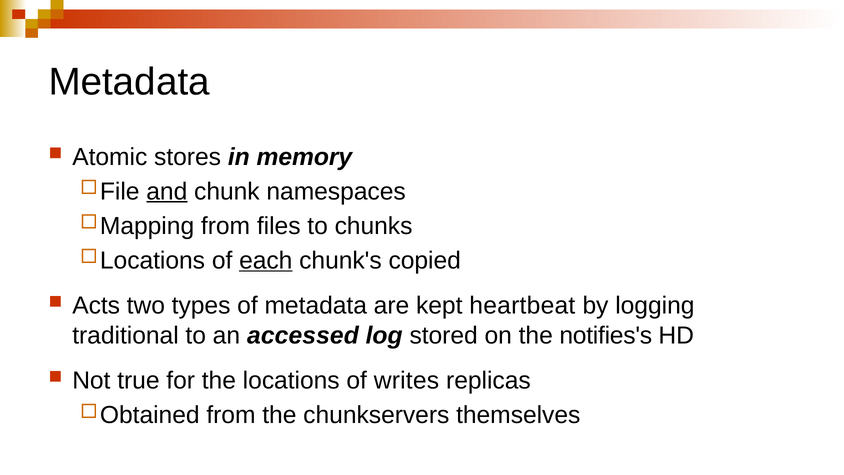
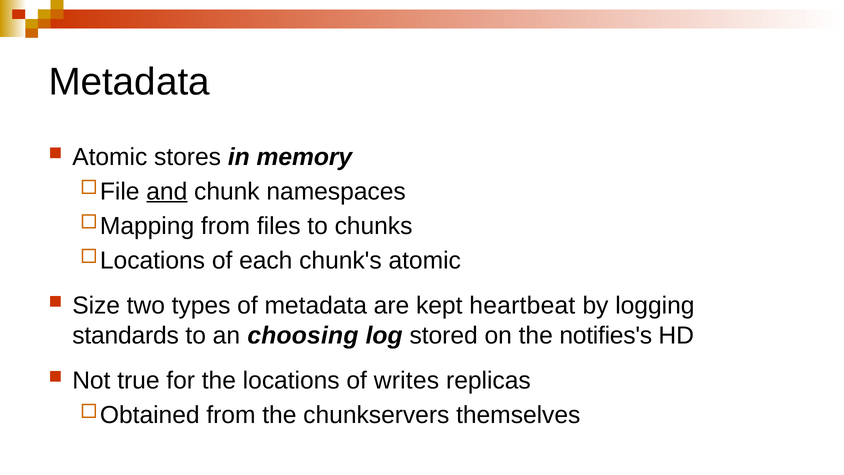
each underline: present -> none
chunk's copied: copied -> atomic
Acts: Acts -> Size
traditional: traditional -> standards
accessed: accessed -> choosing
